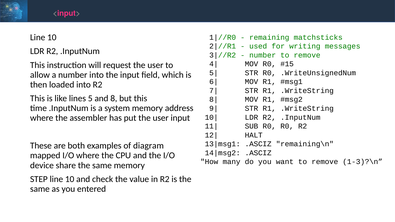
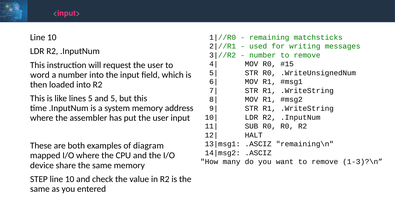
allow: allow -> word
and 8: 8 -> 5
